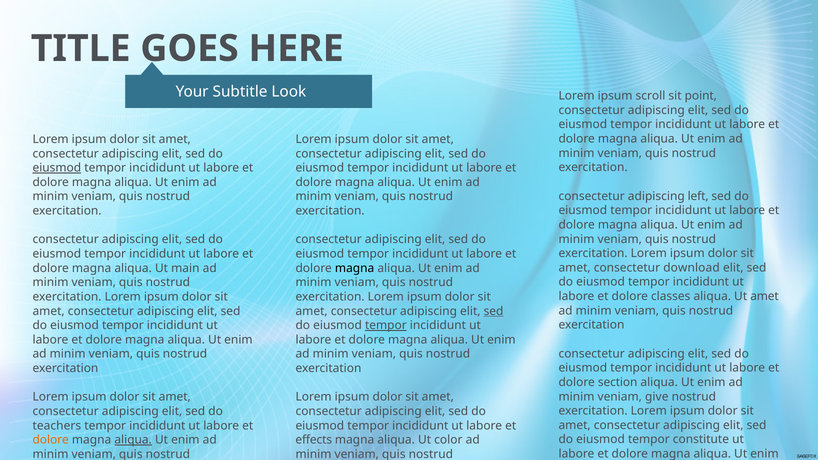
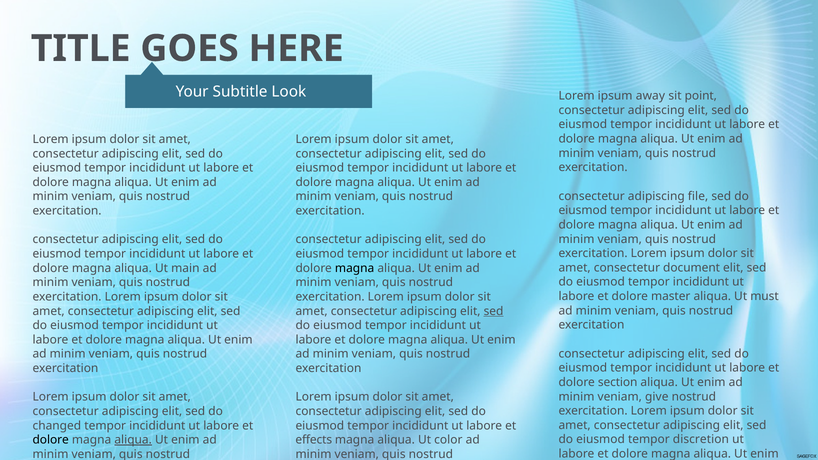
scroll: scroll -> away
eiusmod at (57, 168) underline: present -> none
left: left -> file
download: download -> document
classes: classes -> master
Ut amet: amet -> must
tempor at (386, 325) underline: present -> none
teachers: teachers -> changed
constitute: constitute -> discretion
dolore at (51, 440) colour: orange -> black
